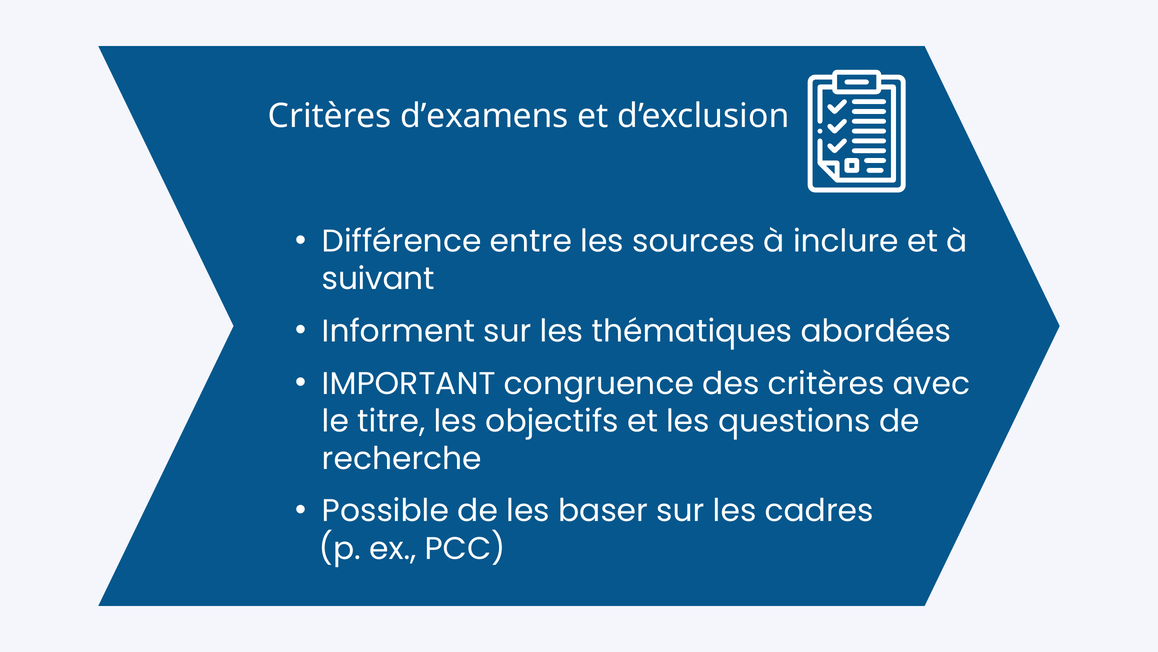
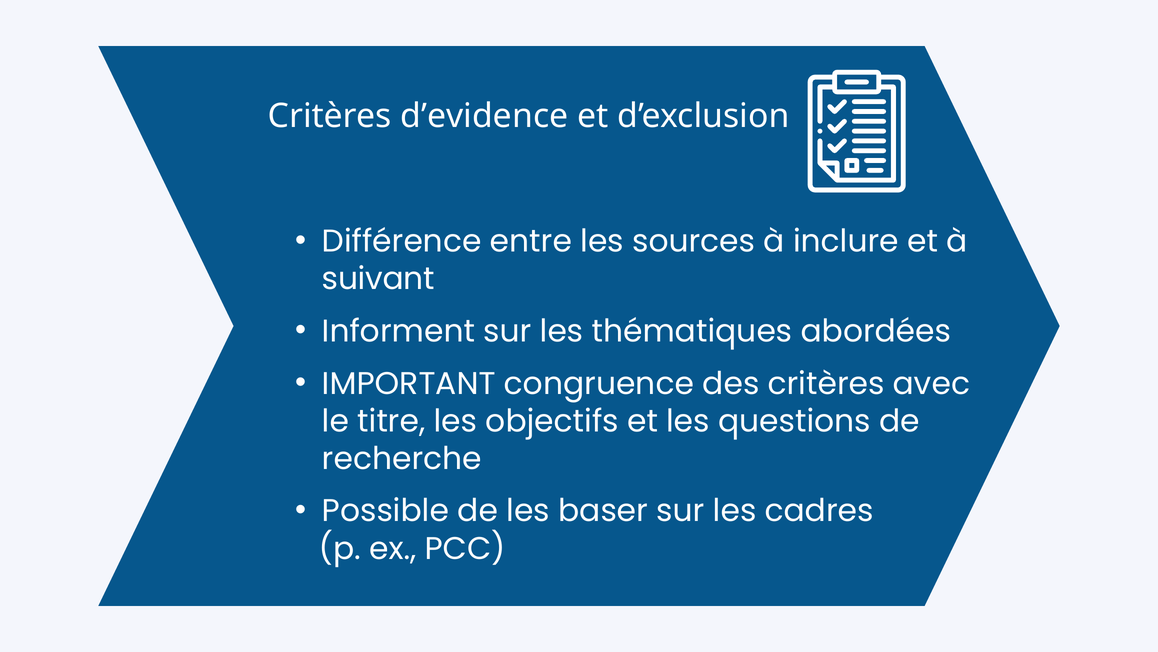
d’examens: d’examens -> d’evidence
